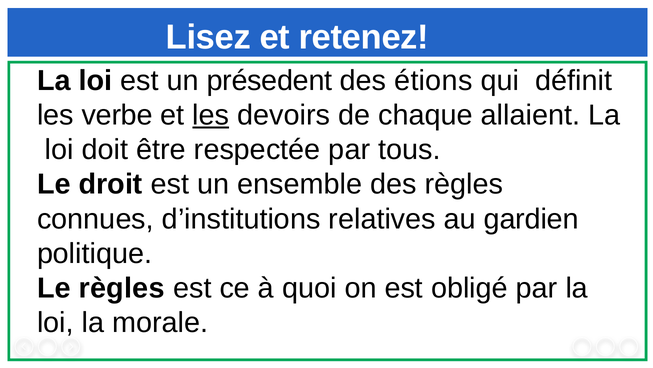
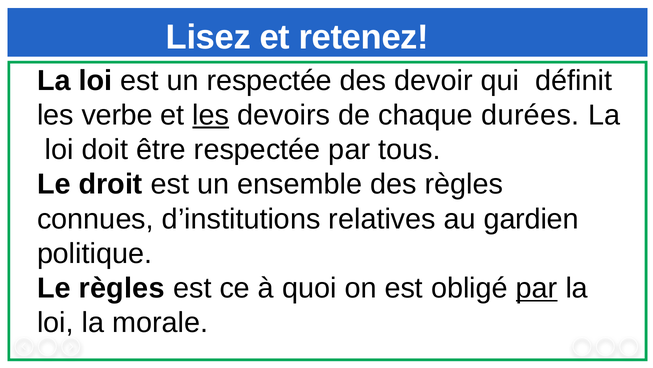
un présedent: présedent -> respectée
étions: étions -> devoir
allaient: allaient -> durées
par at (537, 288) underline: none -> present
